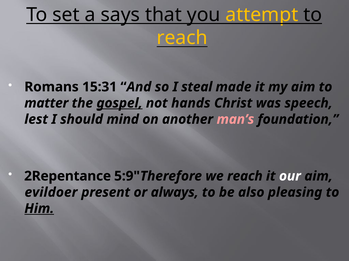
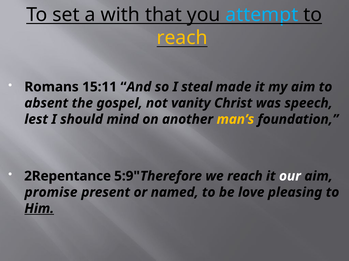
says: says -> with
attempt colour: yellow -> light blue
15:31: 15:31 -> 15:11
matter: matter -> absent
gospel underline: present -> none
hands: hands -> vanity
man’s colour: pink -> yellow
evildoer: evildoer -> promise
always: always -> named
also: also -> love
